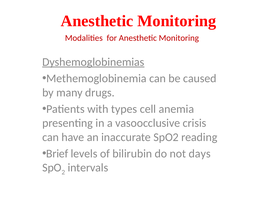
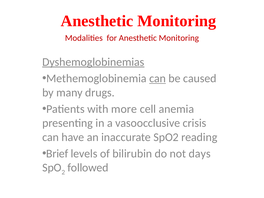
can at (158, 78) underline: none -> present
types: types -> more
intervals: intervals -> followed
